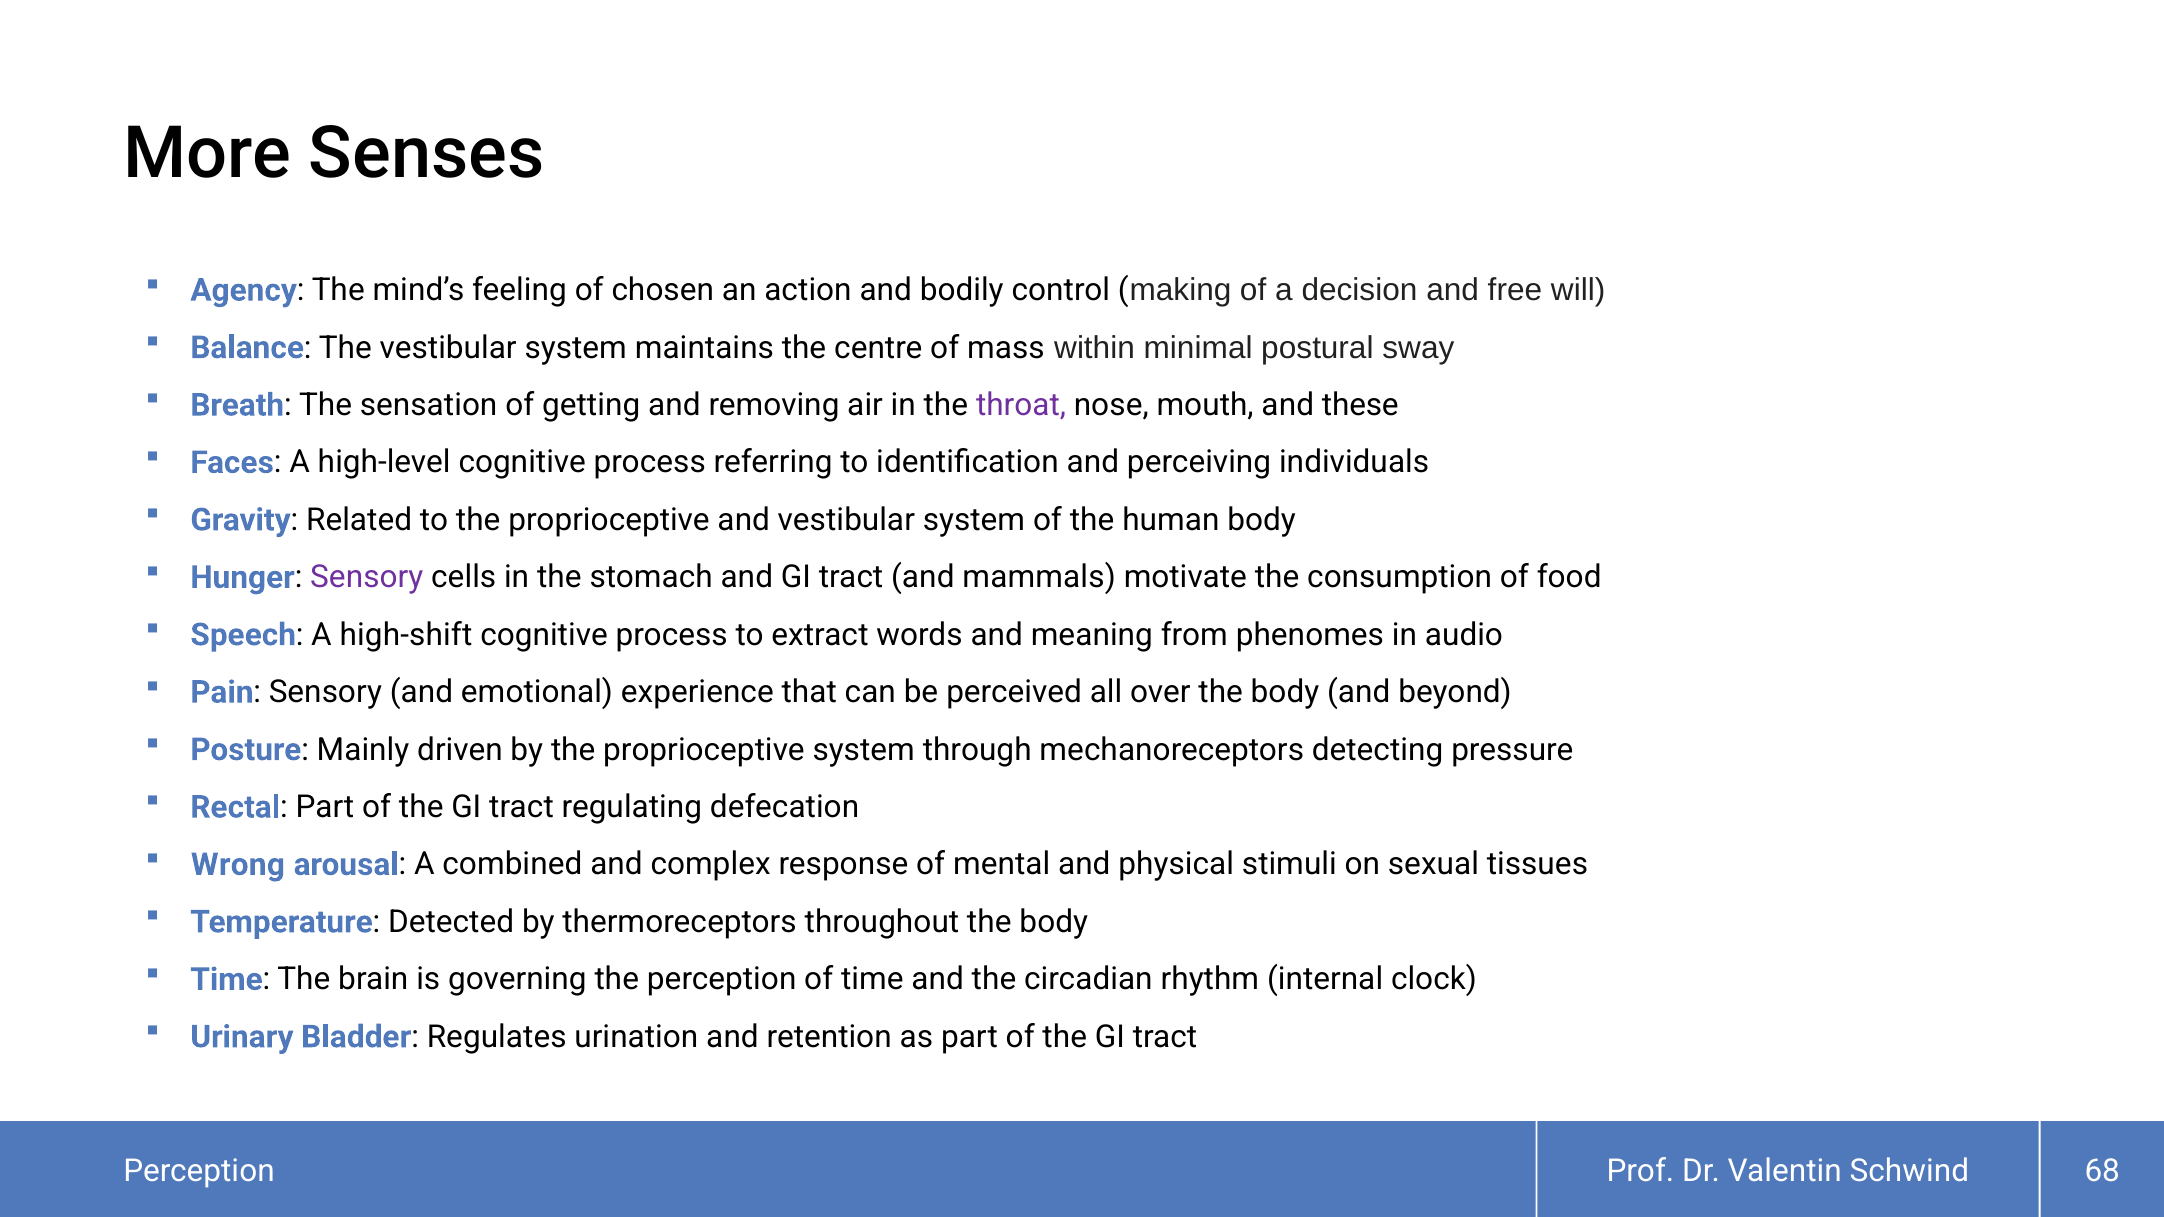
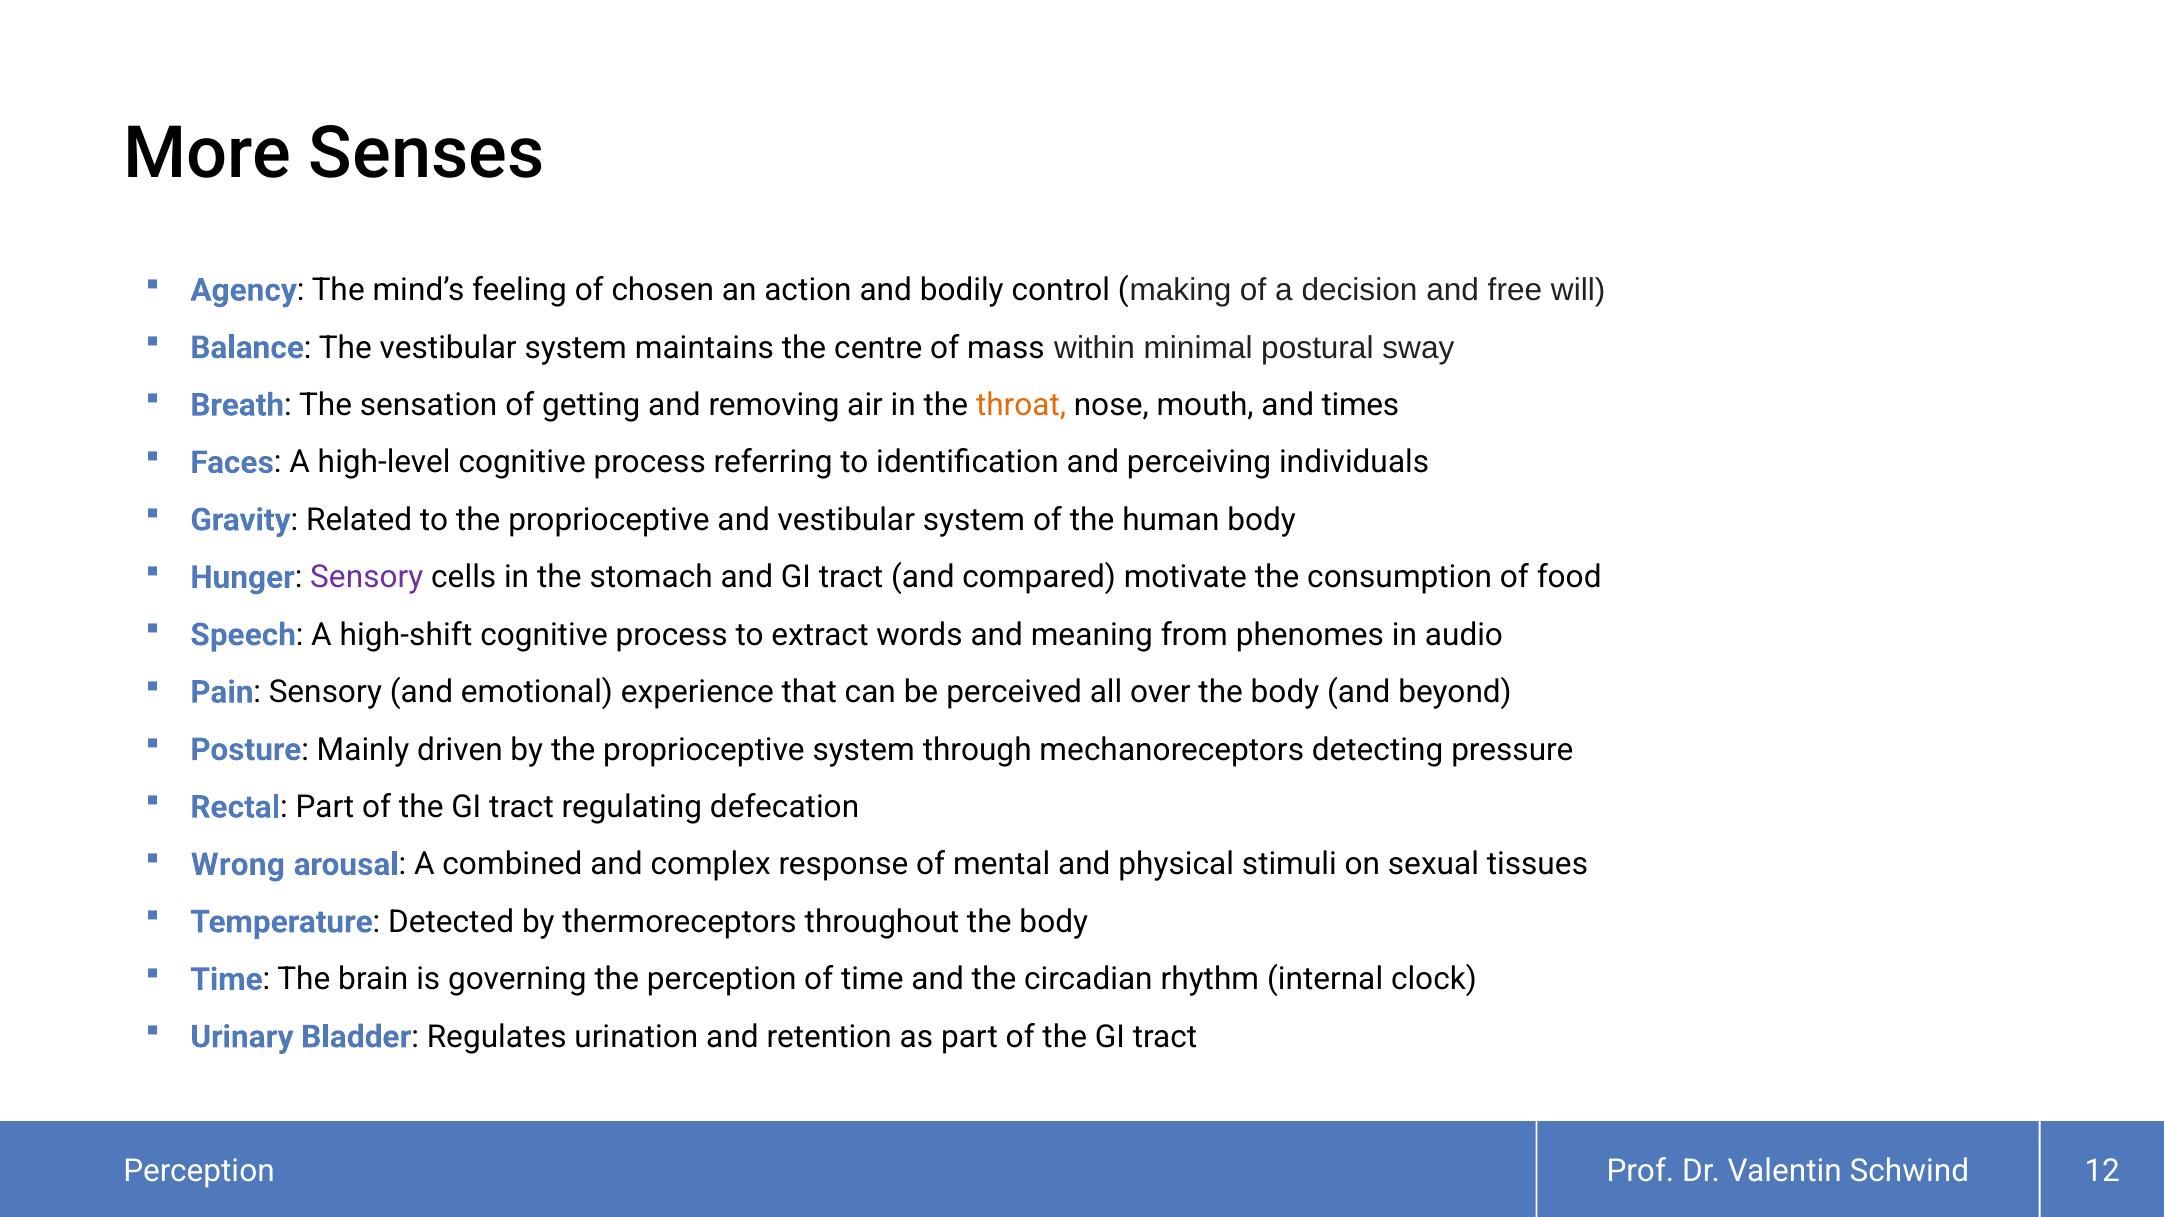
throat colour: purple -> orange
these: these -> times
mammals: mammals -> compared
68: 68 -> 12
